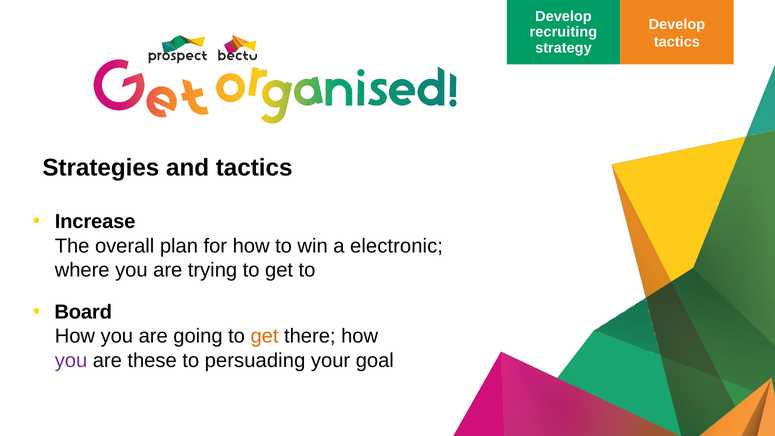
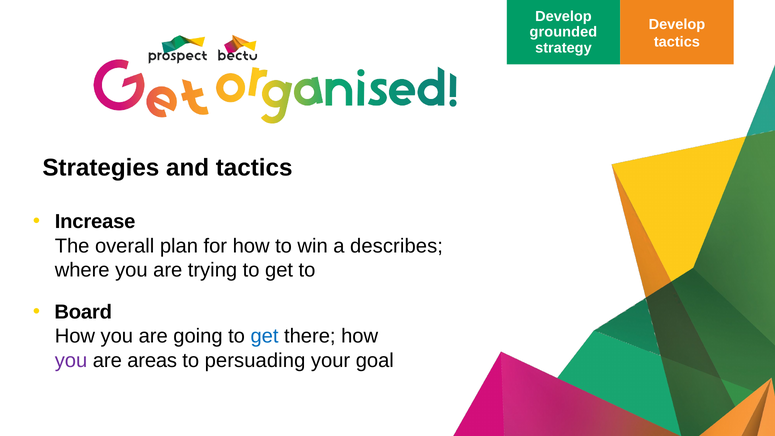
recruiting: recruiting -> grounded
electronic: electronic -> describes
get at (265, 336) colour: orange -> blue
these: these -> areas
